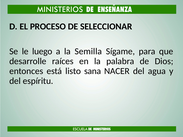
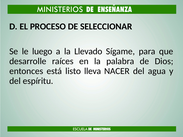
Semilla: Semilla -> Llevado
sana: sana -> lleva
